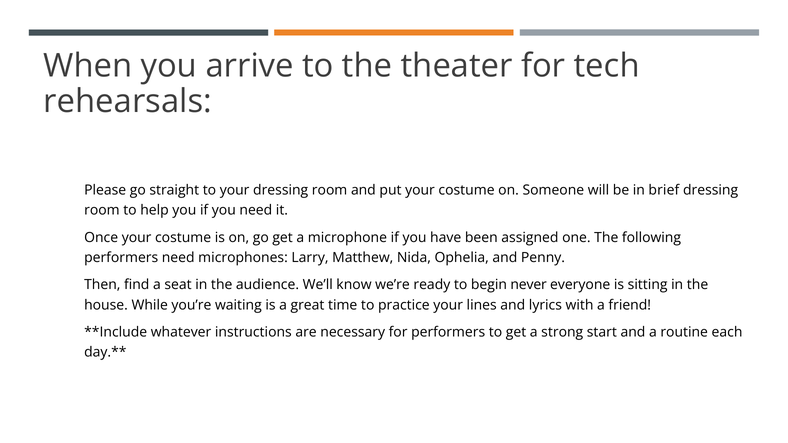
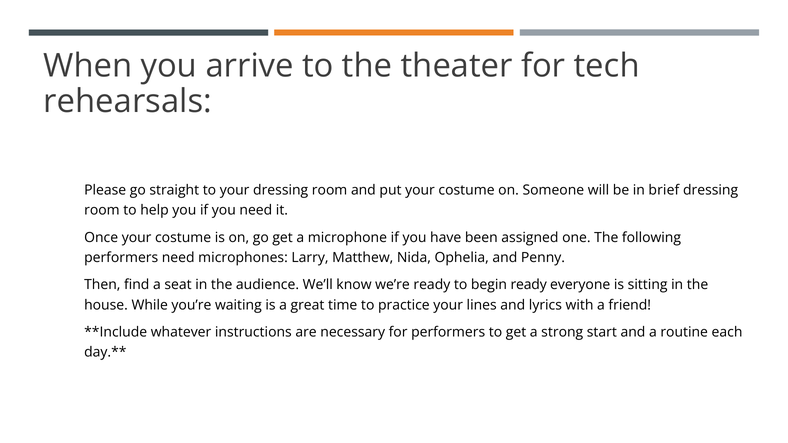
begin never: never -> ready
